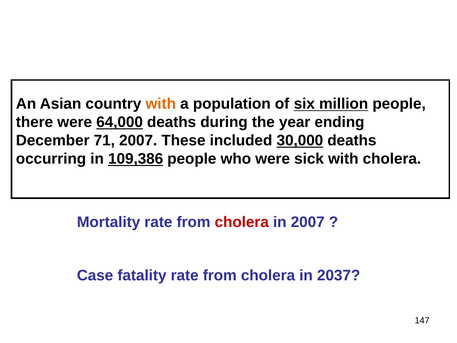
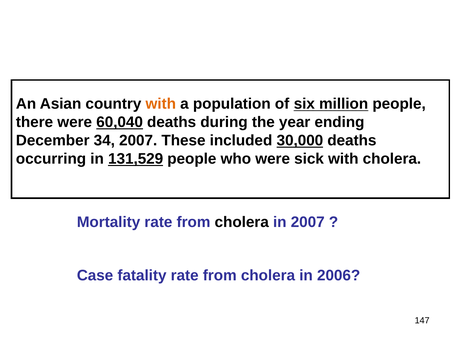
64,000: 64,000 -> 60,040
71: 71 -> 34
109,386: 109,386 -> 131,529
cholera at (242, 222) colour: red -> black
2037: 2037 -> 2006
